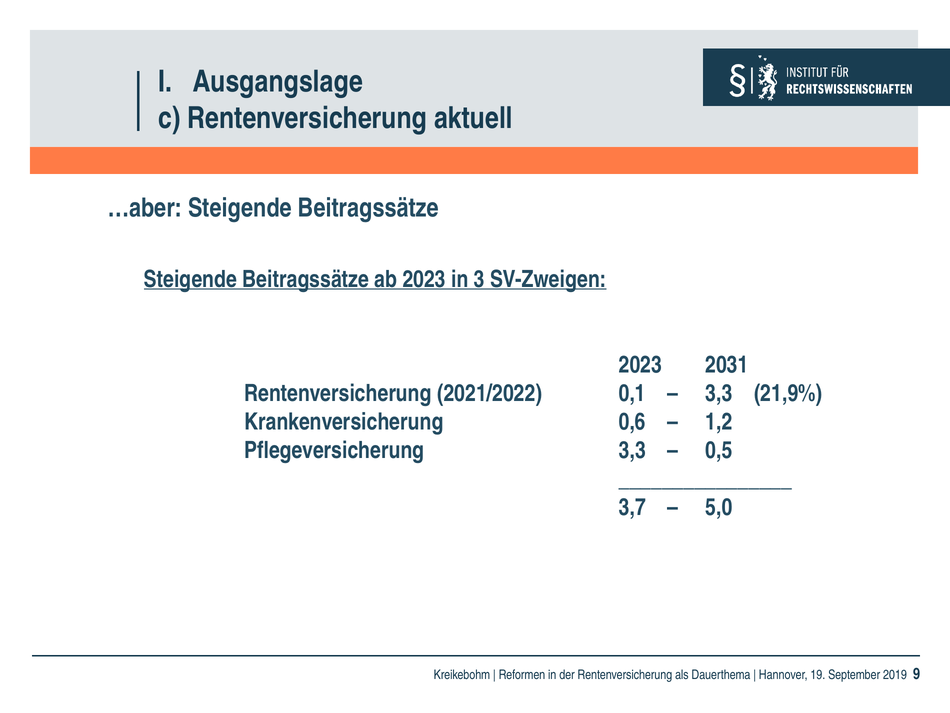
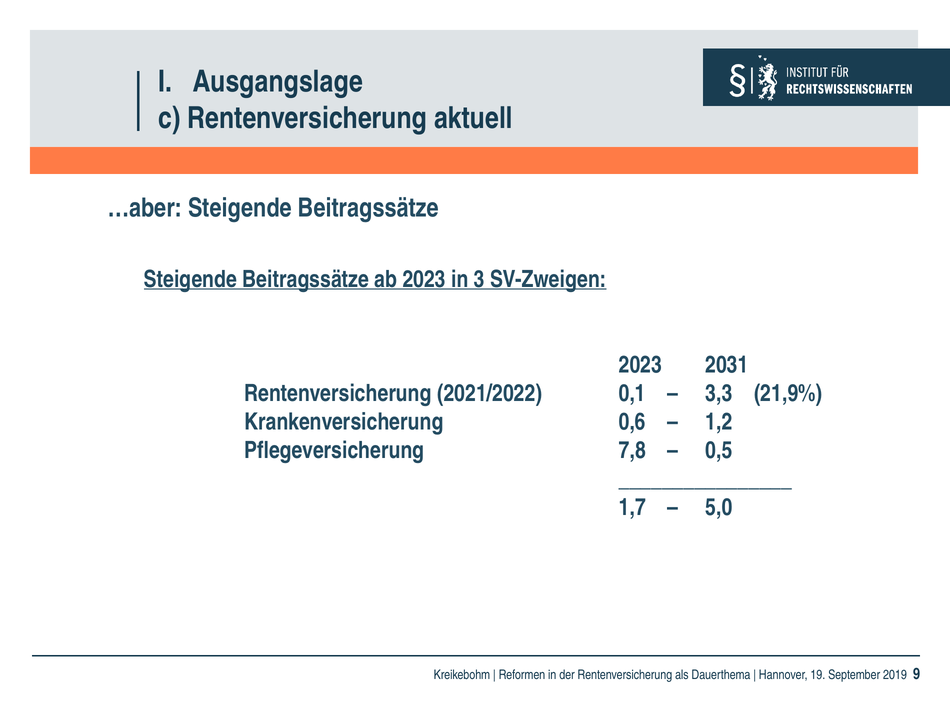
Pflegeversicherung 3,3: 3,3 -> 7,8
3,7: 3,7 -> 1,7
